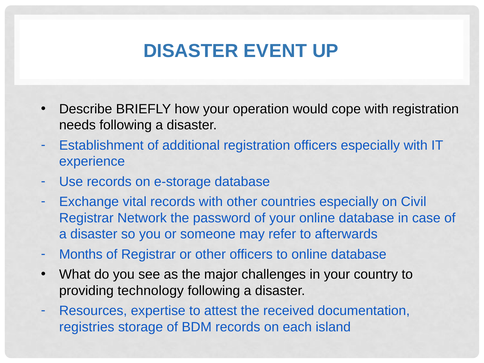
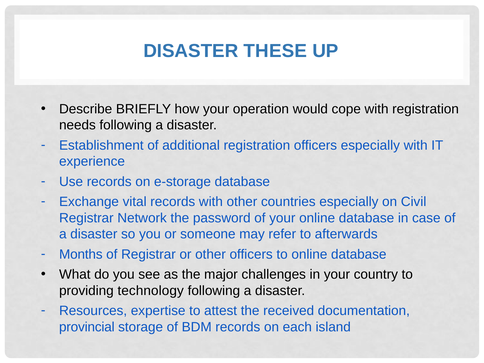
EVENT: EVENT -> THESE
registries: registries -> provincial
